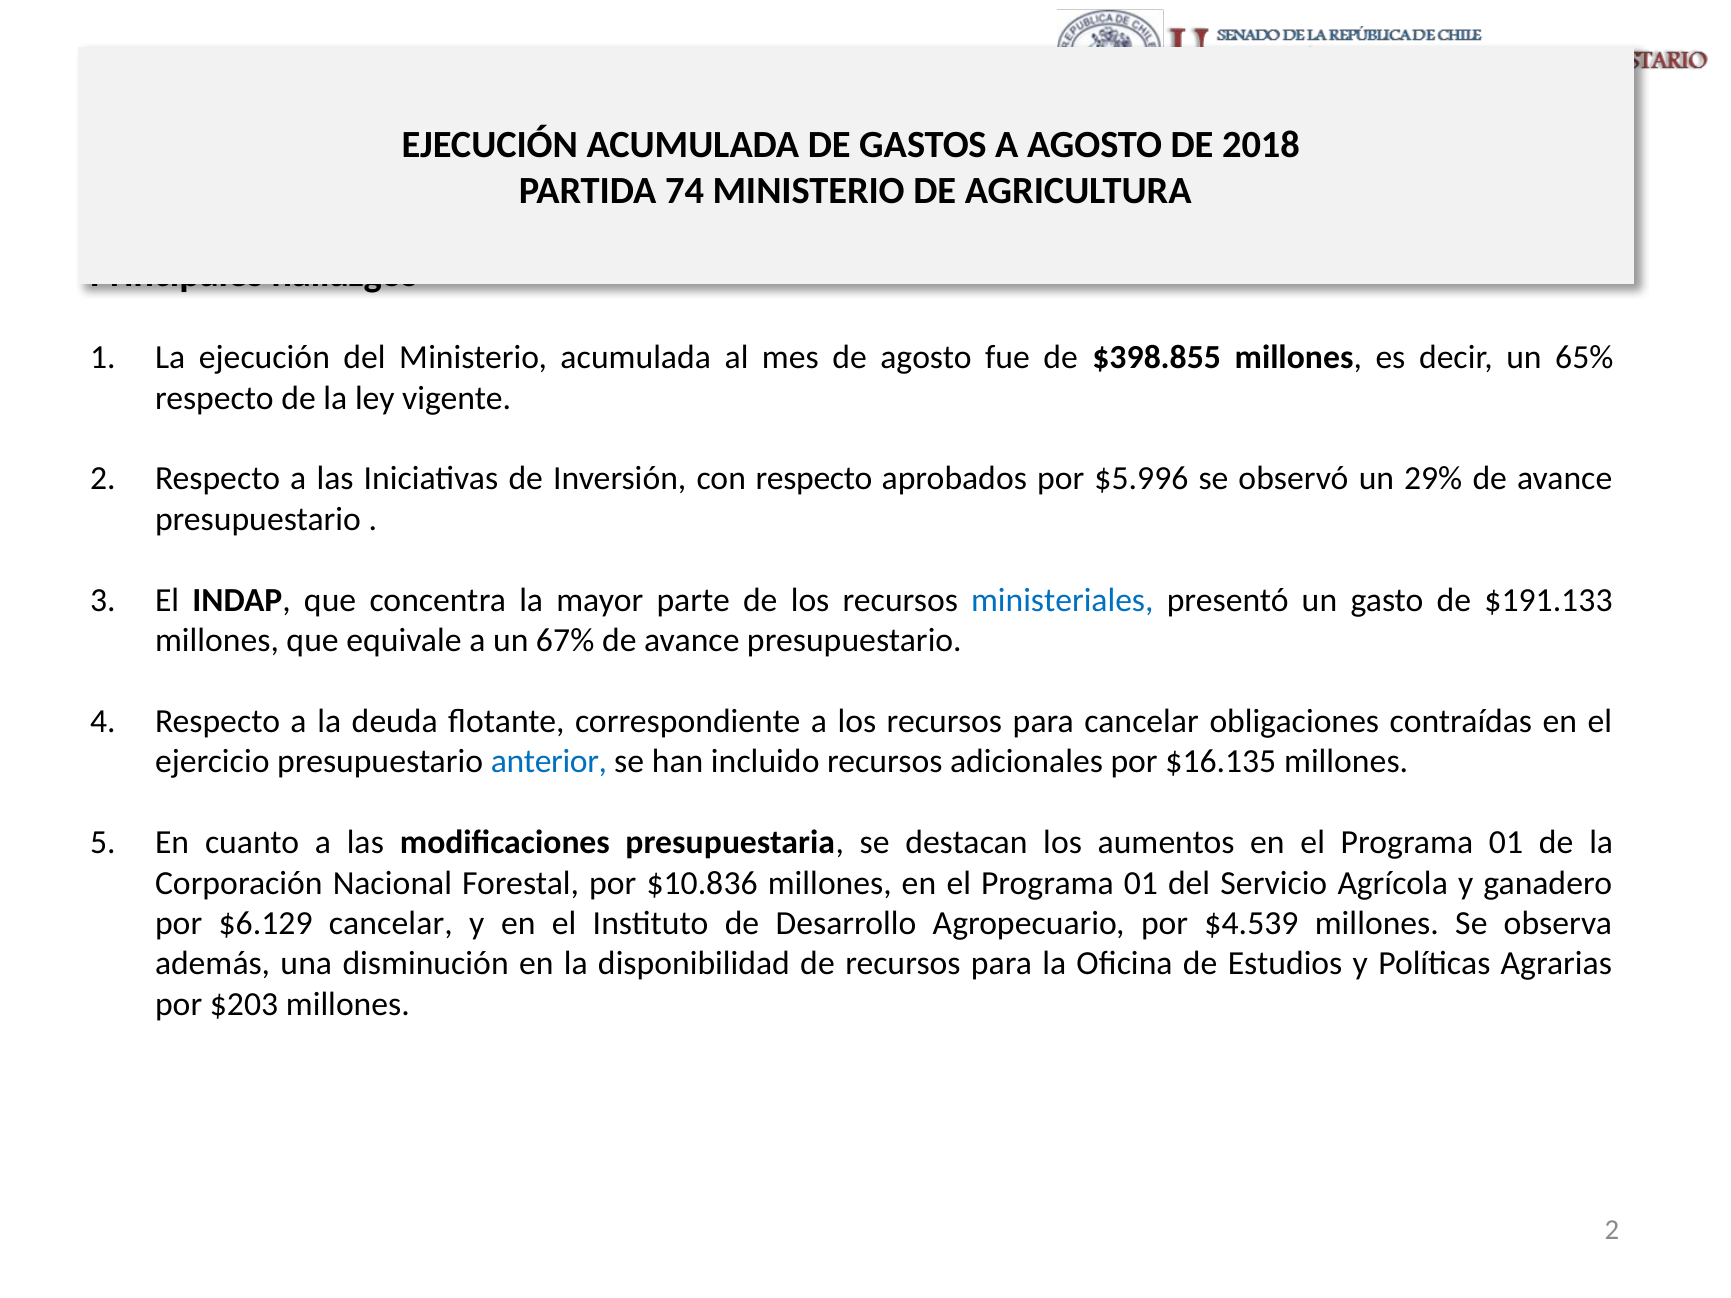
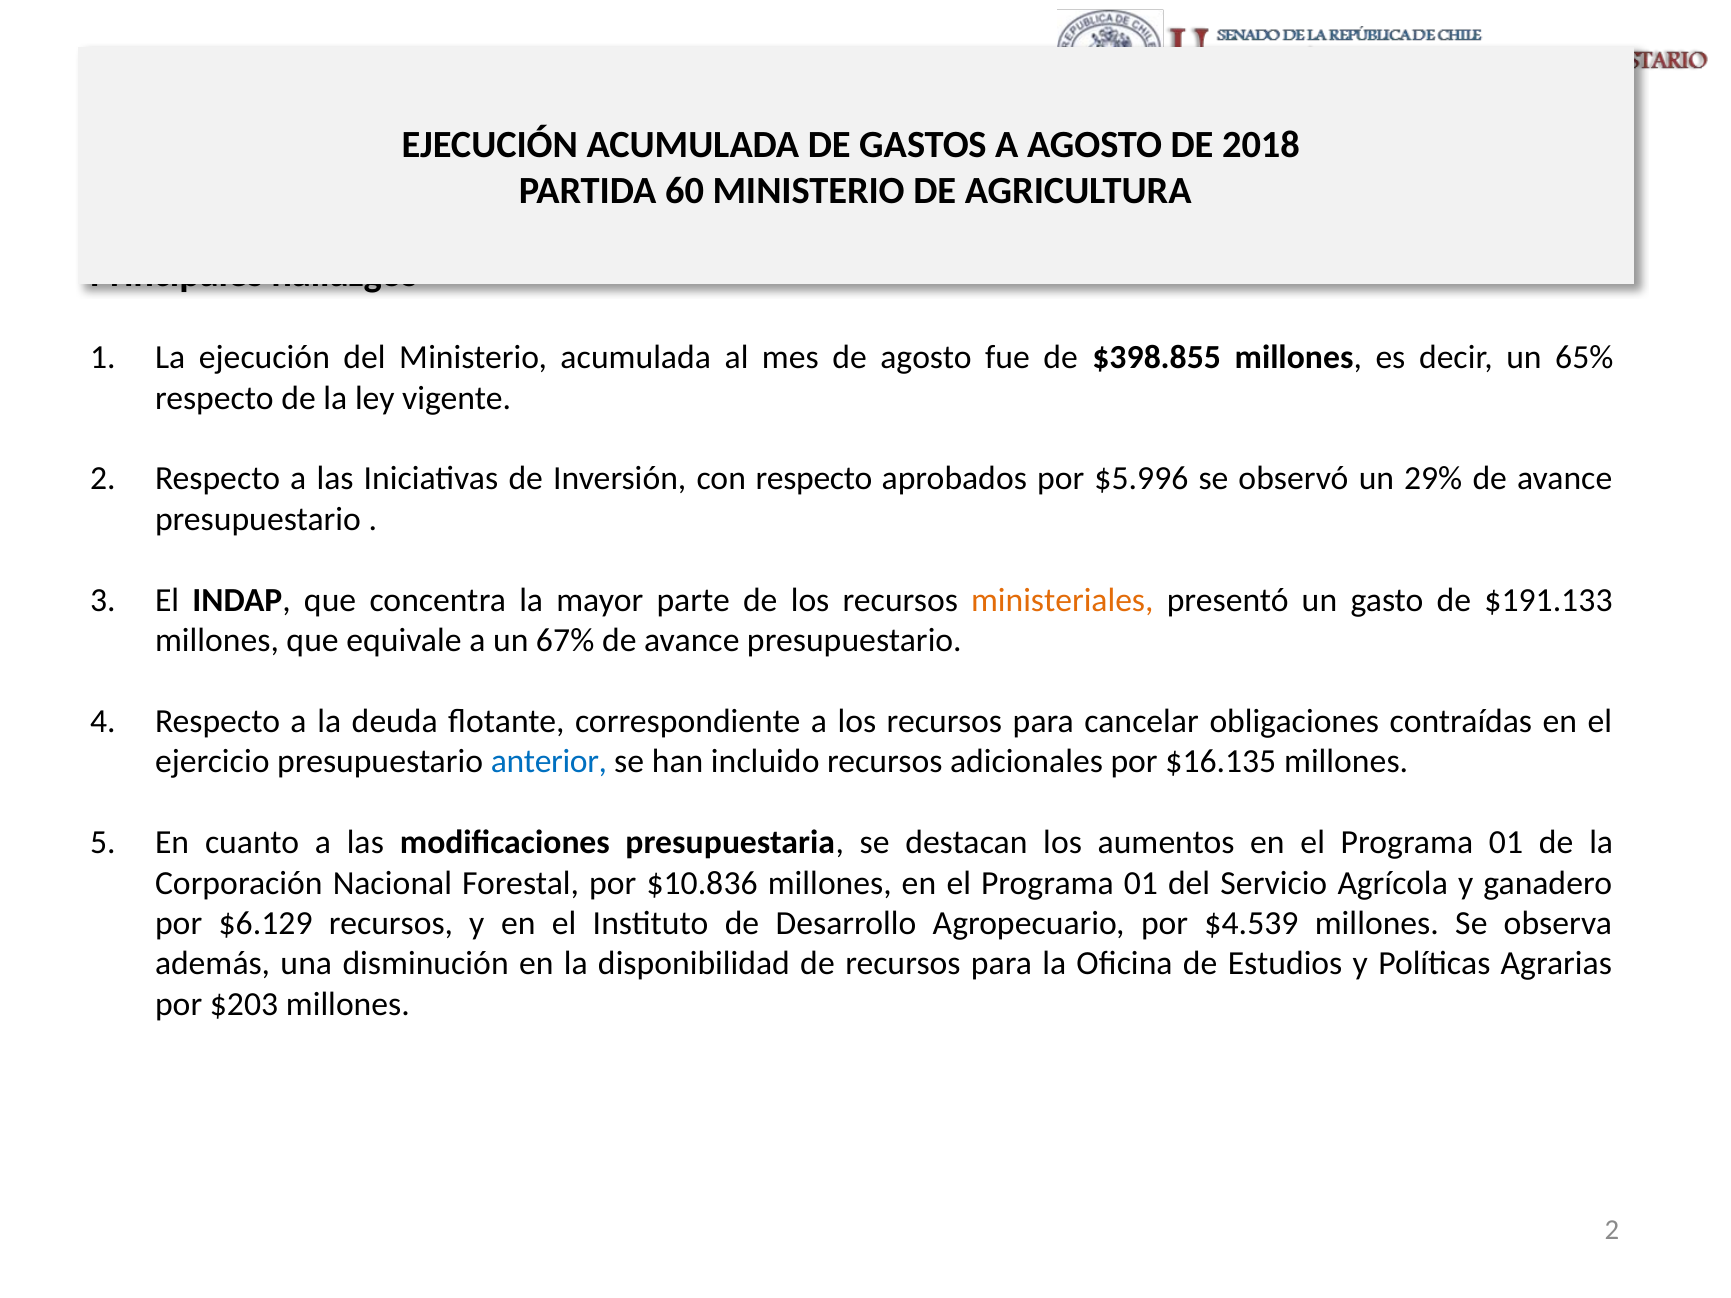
74: 74 -> 60
ministeriales colour: blue -> orange
$6.129 cancelar: cancelar -> recursos
